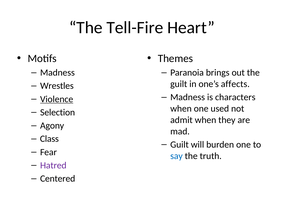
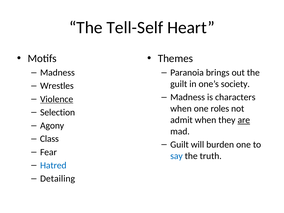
Tell-Fire: Tell-Fire -> Tell-Self
affects: affects -> society
used: used -> roles
are underline: none -> present
Hatred colour: purple -> blue
Centered: Centered -> Detailing
